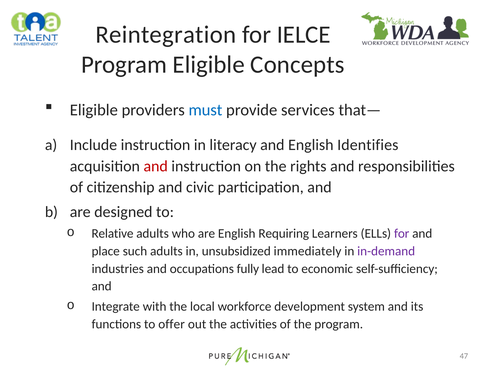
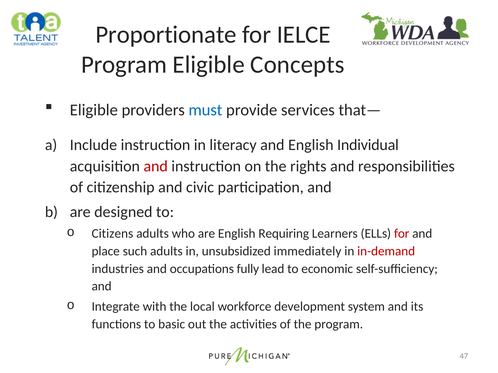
Reintegration: Reintegration -> Proportionate
Identifies: Identifies -> Individual
Relative: Relative -> Citizens
for at (402, 234) colour: purple -> red
in-demand colour: purple -> red
offer: offer -> basic
